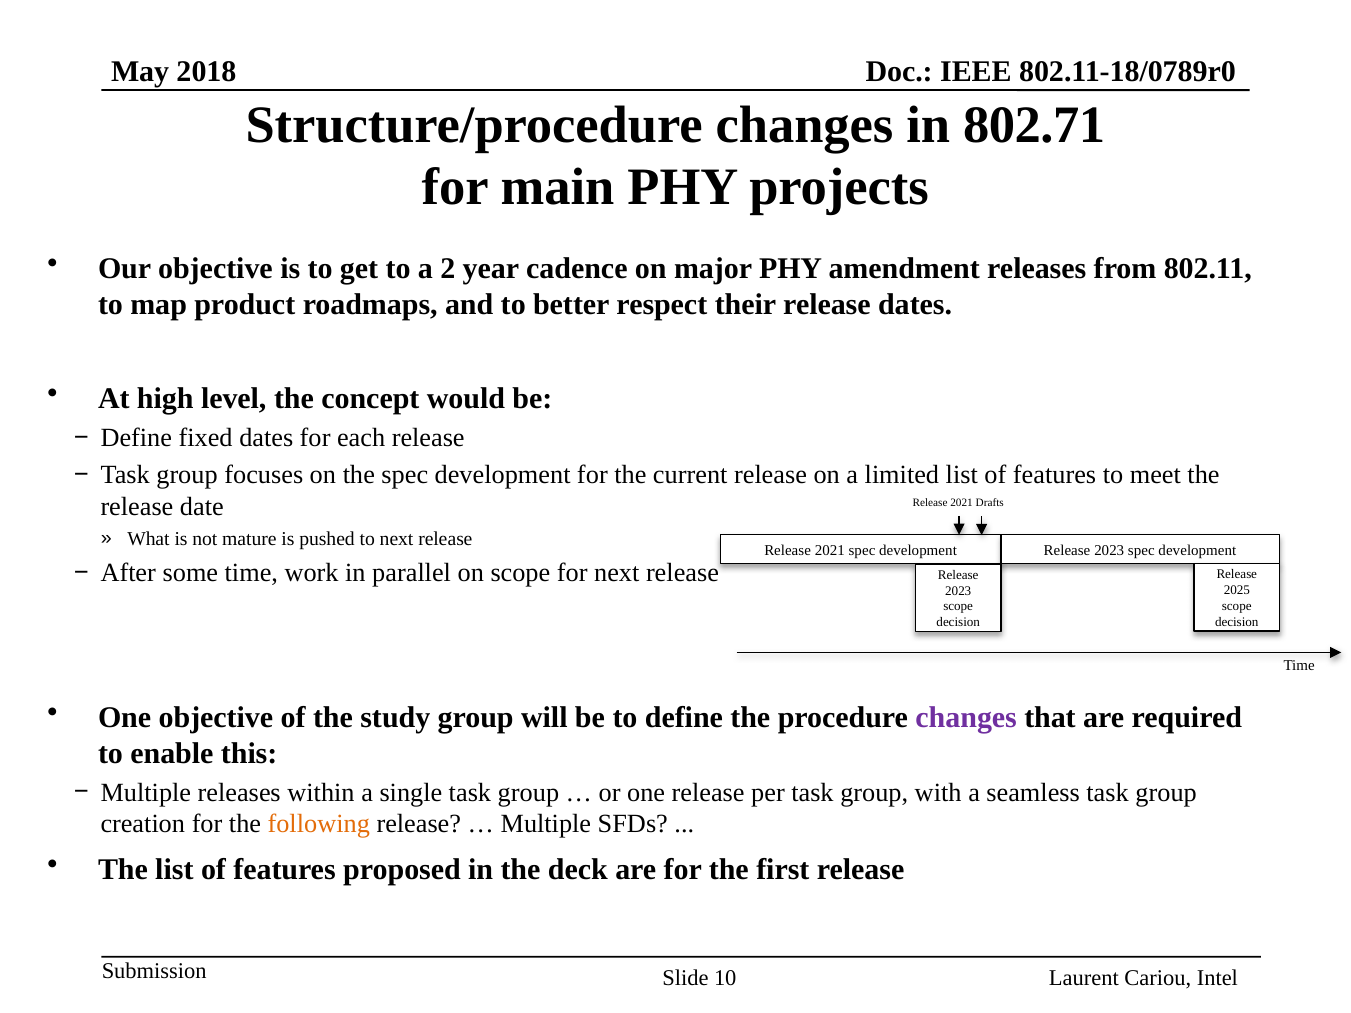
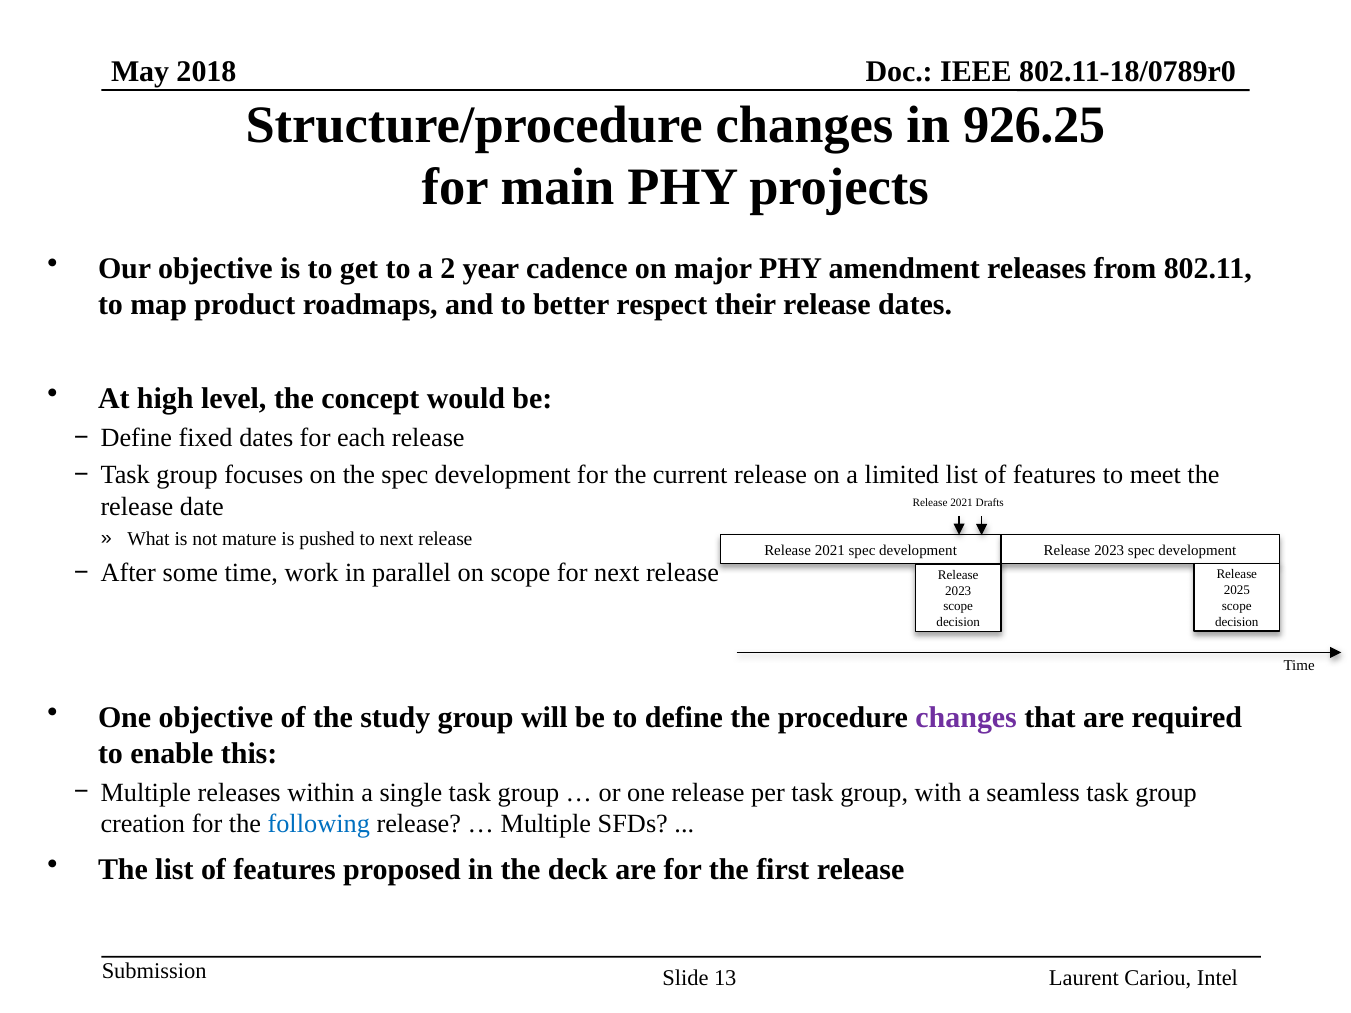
802.71: 802.71 -> 926.25
following colour: orange -> blue
10: 10 -> 13
